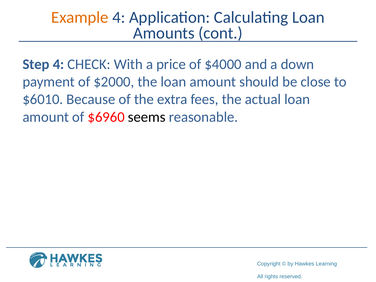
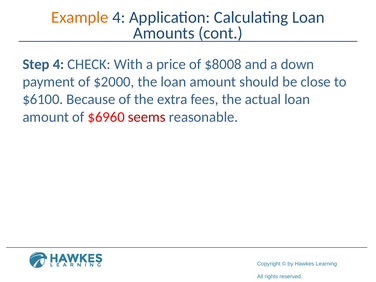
$4000: $4000 -> $8008
$6010: $6010 -> $6100
seems colour: black -> red
